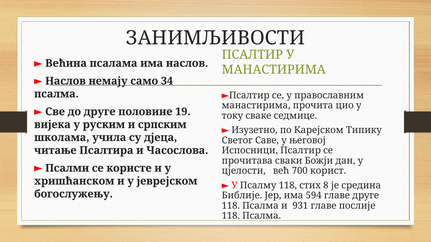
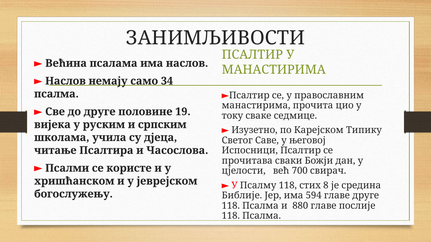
корист: корист -> свирач
931: 931 -> 880
